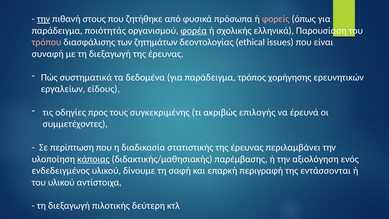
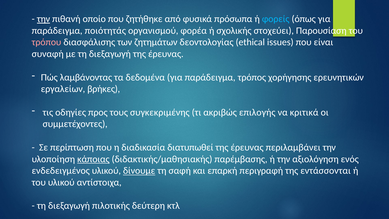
στους: στους -> οποίο
φορείς colour: pink -> light blue
φορέα underline: present -> none
ελληνικά: ελληνικά -> στοχεύει
συστηματικά: συστηματικά -> λαμβάνοντας
είδους: είδους -> βρήκες
έρευνά: έρευνά -> κριτικά
στατιστικής: στατιστικής -> διατυπωθεί
δίνουμε underline: none -> present
